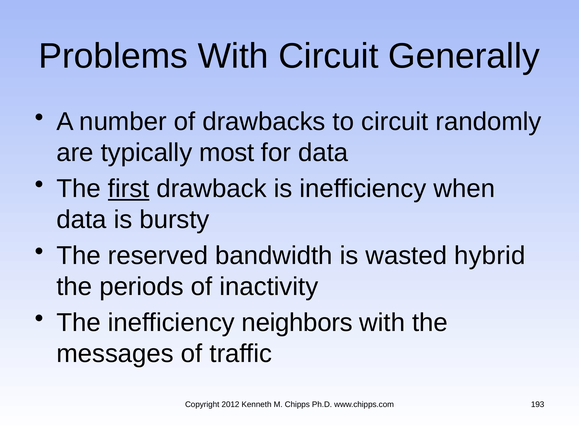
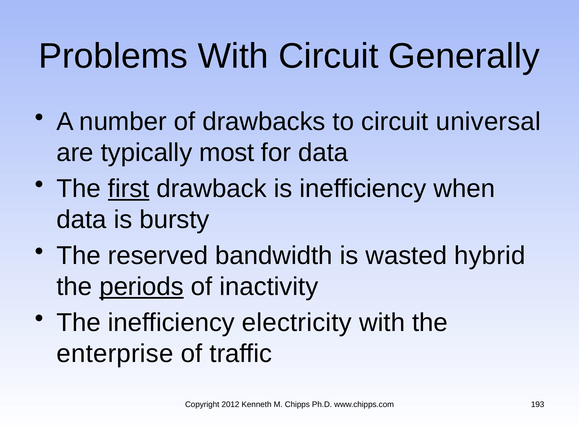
randomly: randomly -> universal
periods underline: none -> present
neighbors: neighbors -> electricity
messages: messages -> enterprise
